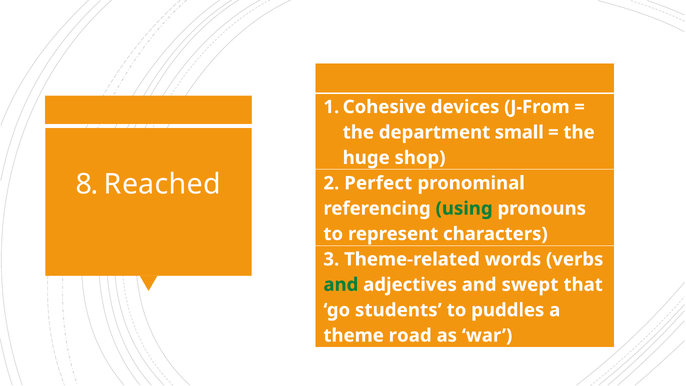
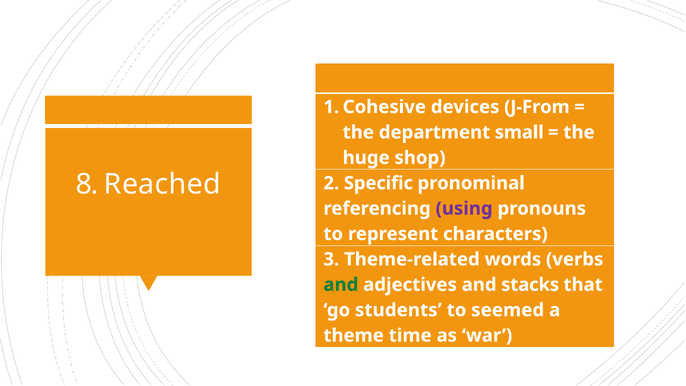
Perfect: Perfect -> Specific
using colour: green -> purple
swept: swept -> stacks
puddles: puddles -> seemed
road: road -> time
